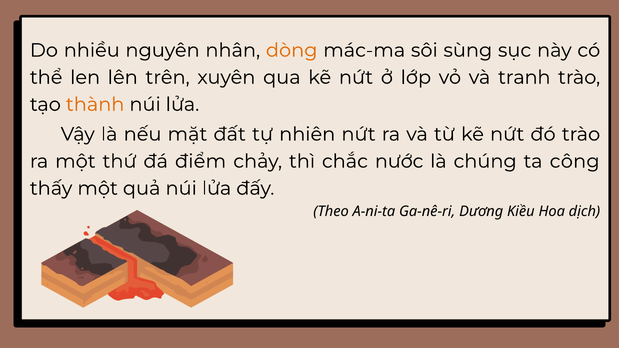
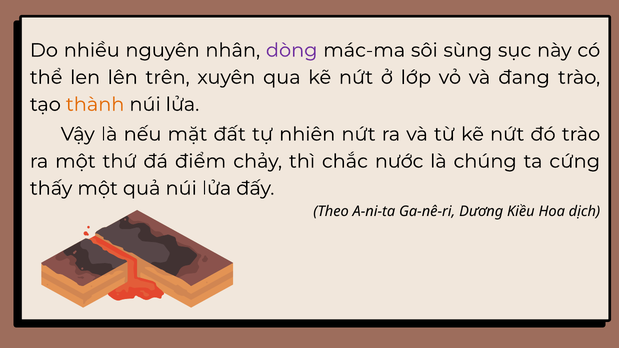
dòng colour: orange -> purple
tranh: tranh -> đang
công: công -> cứng
